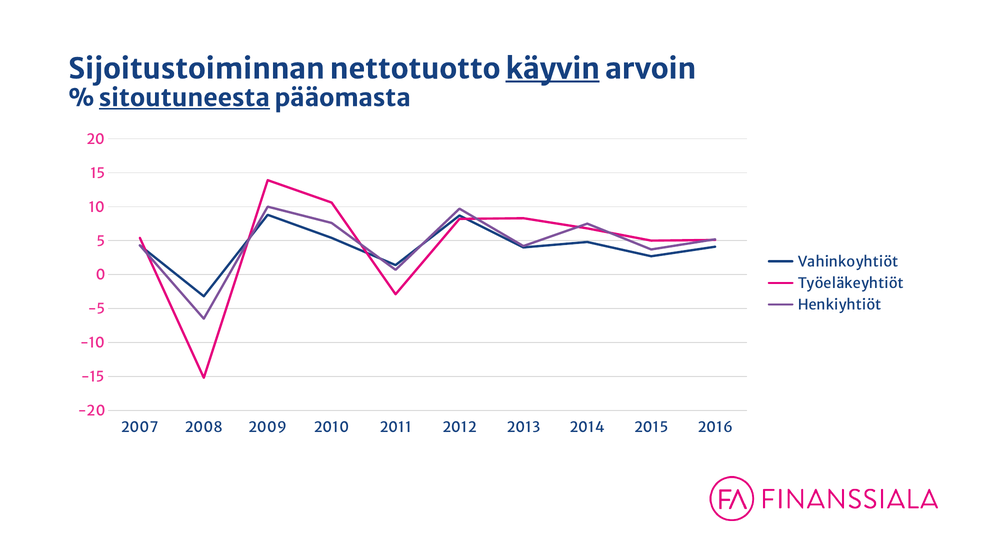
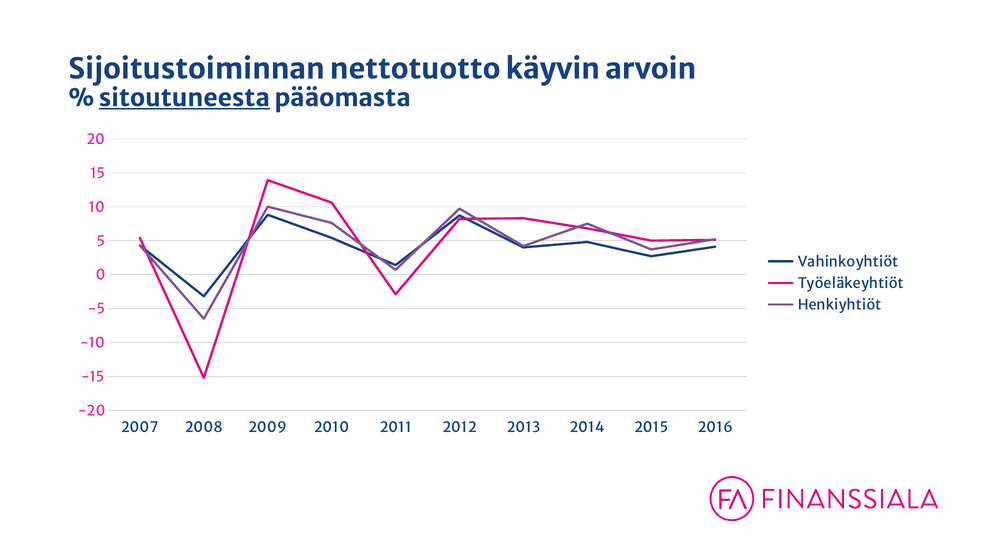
käyvin underline: present -> none
